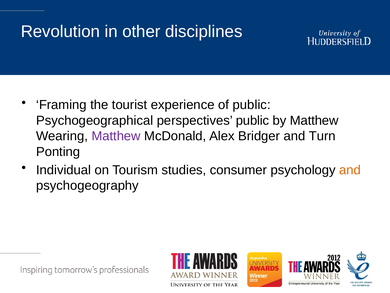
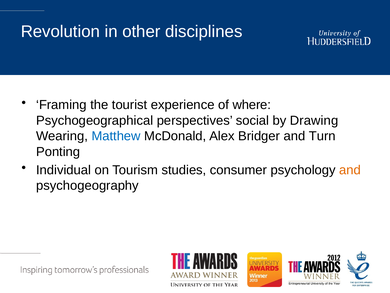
of public: public -> where
perspectives public: public -> social
by Matthew: Matthew -> Drawing
Matthew at (116, 136) colour: purple -> blue
